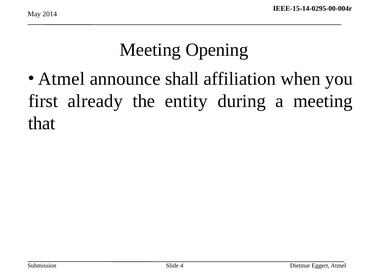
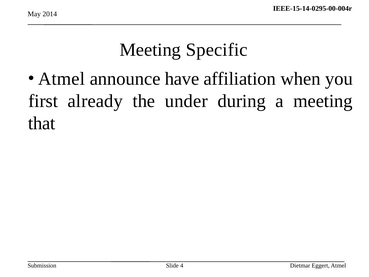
Opening: Opening -> Specific
shall: shall -> have
entity: entity -> under
